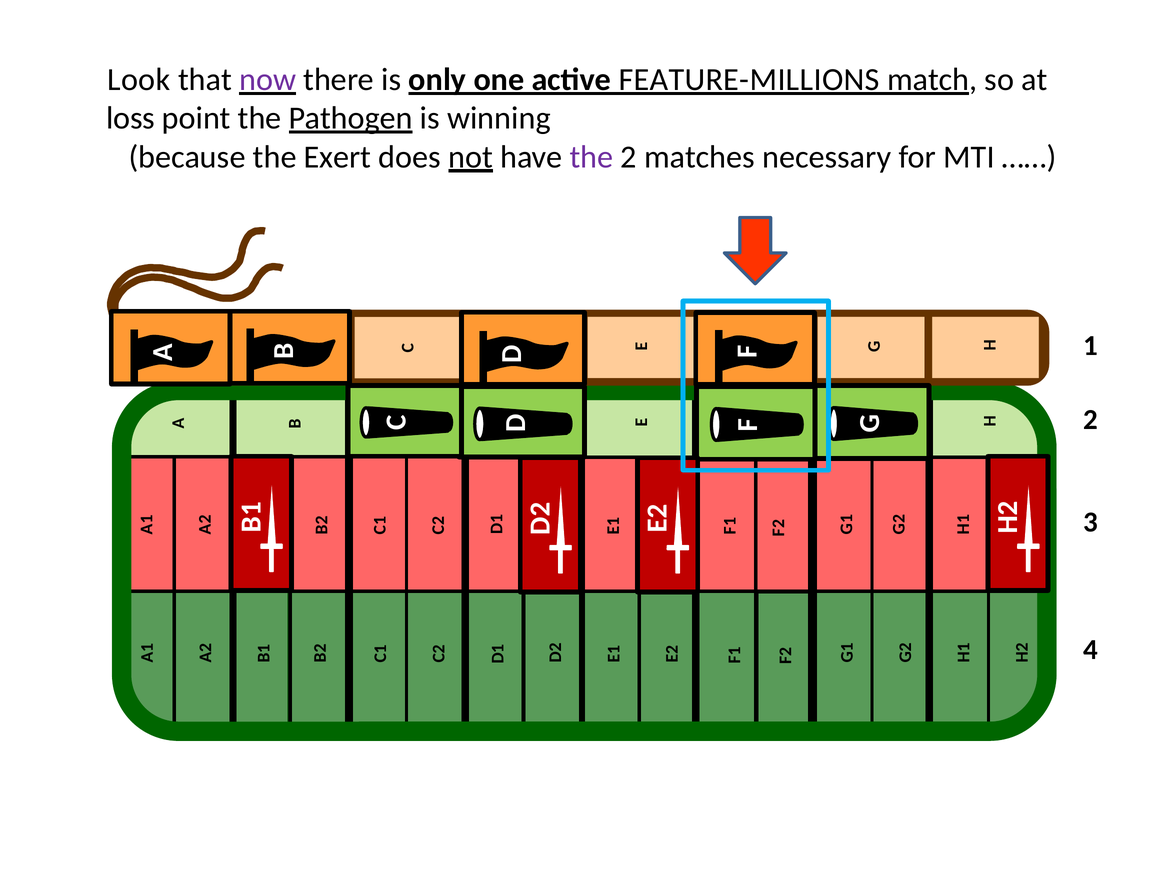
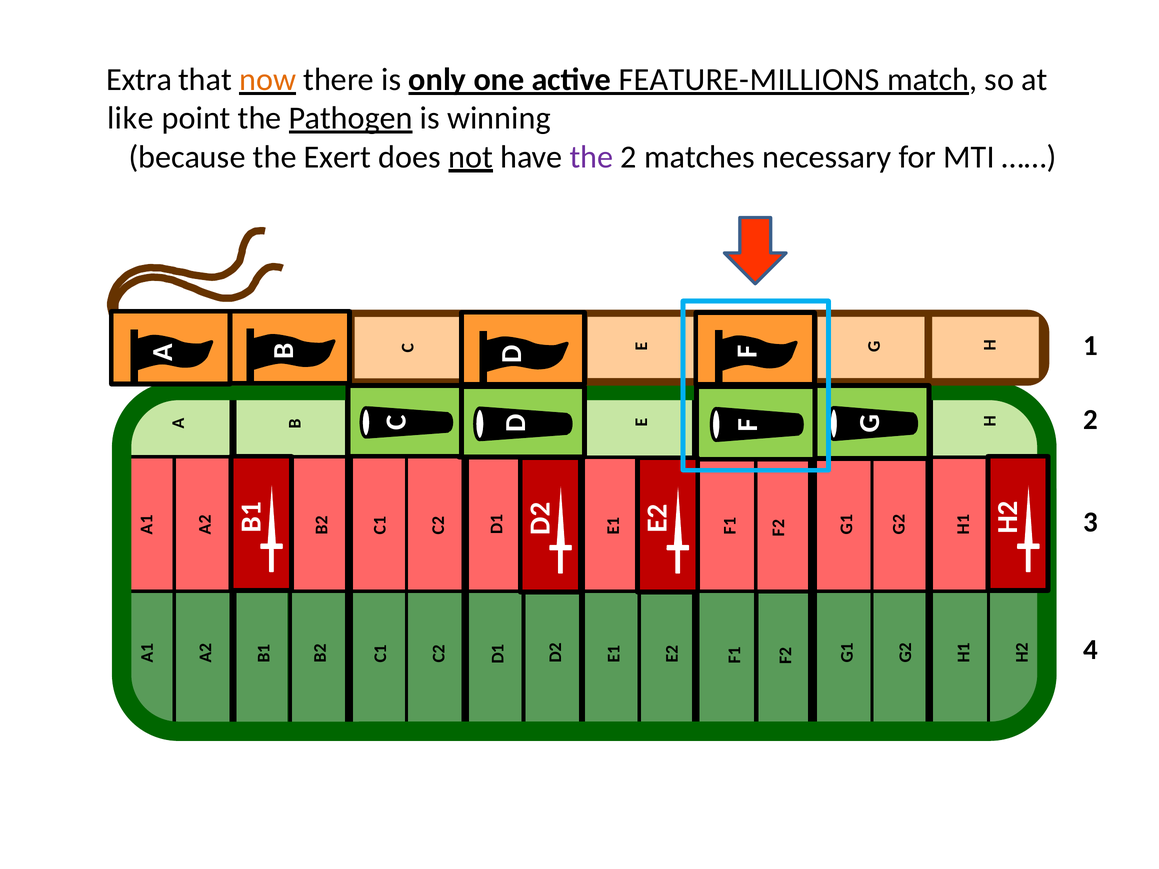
Look: Look -> Extra
now colour: purple -> orange
loss: loss -> like
